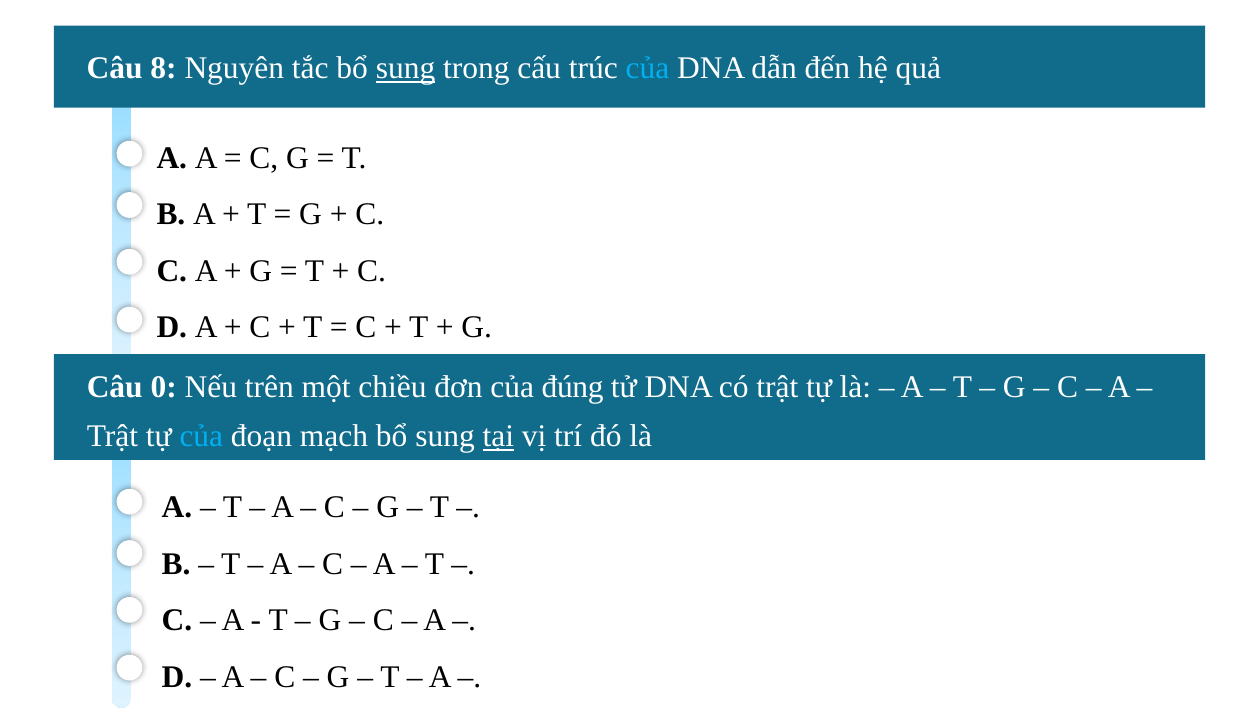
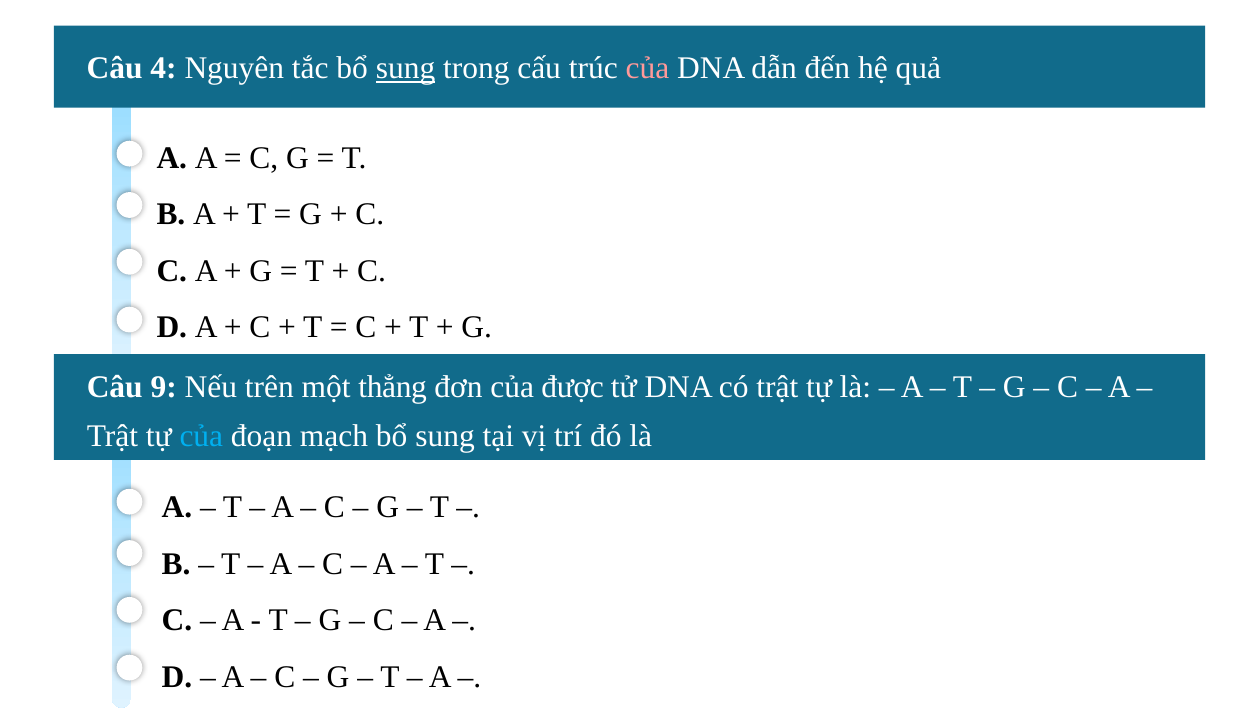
8: 8 -> 4
của at (647, 69) colour: light blue -> pink
0: 0 -> 9
chiều: chiều -> thẳng
đúng: đúng -> được
tại underline: present -> none
